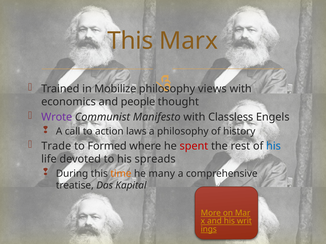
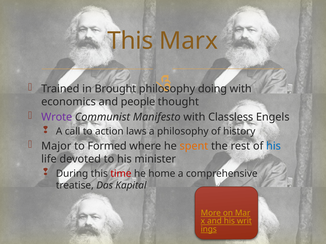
Mobilize: Mobilize -> Brought
views: views -> doing
Trade: Trade -> Major
spent colour: red -> orange
spreads: spreads -> minister
time colour: orange -> red
many: many -> home
